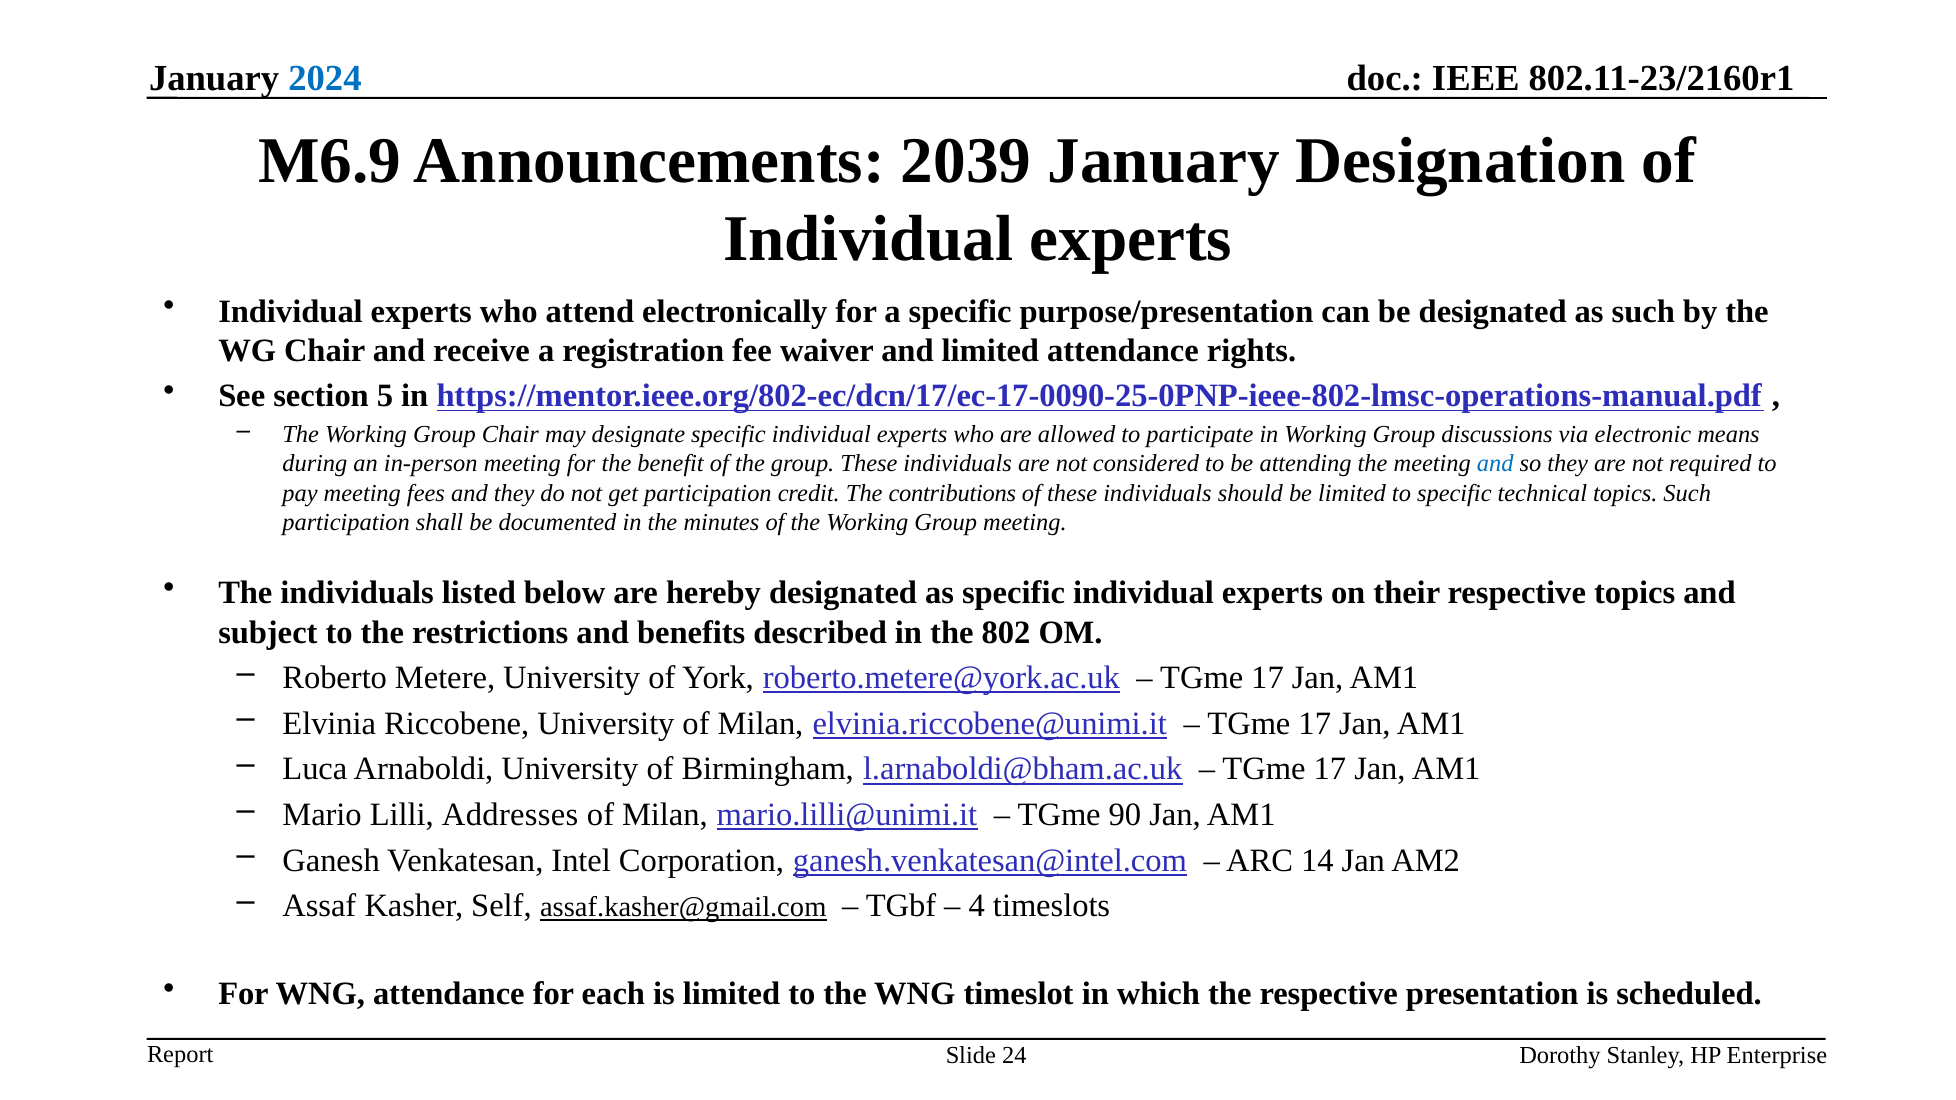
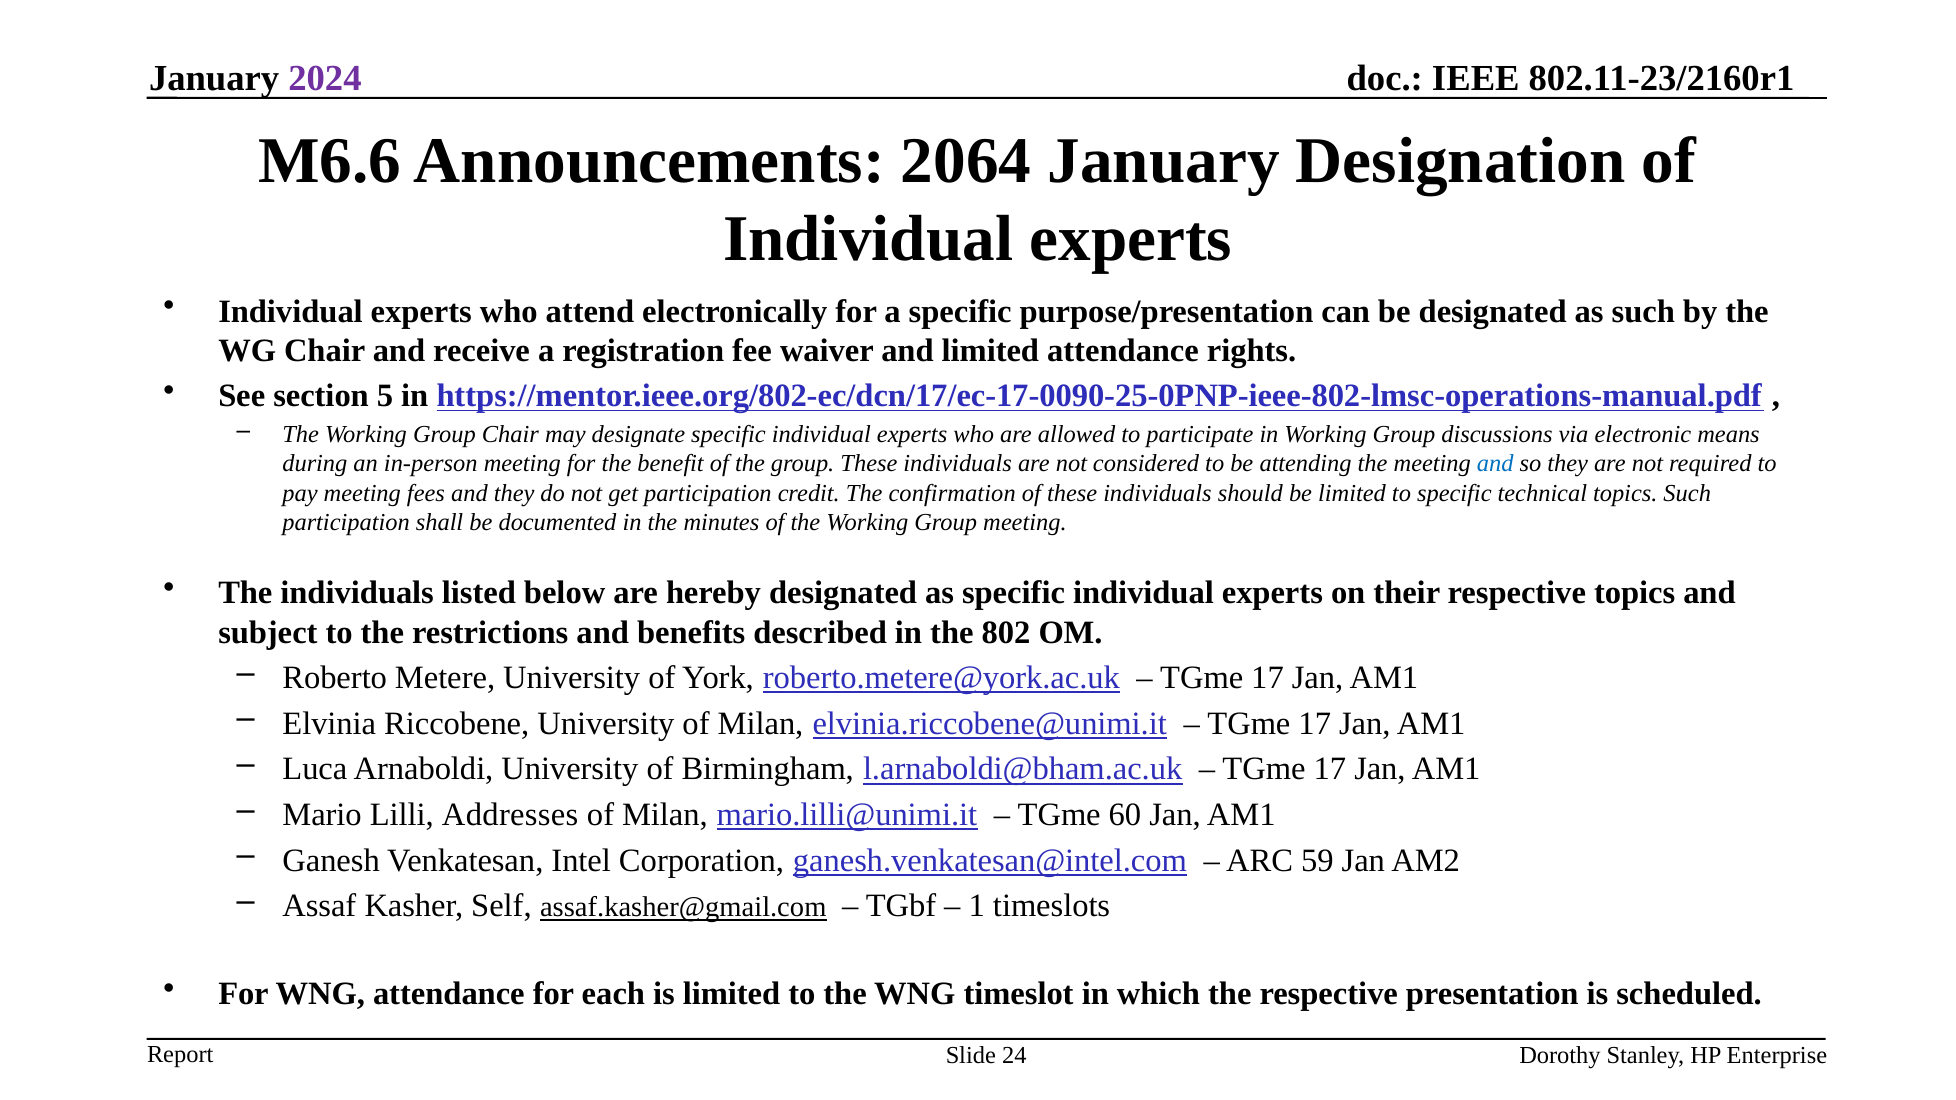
2024 colour: blue -> purple
M6.9: M6.9 -> M6.6
2039: 2039 -> 2064
contributions: contributions -> confirmation
90: 90 -> 60
14: 14 -> 59
4: 4 -> 1
